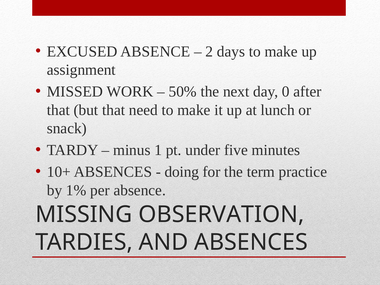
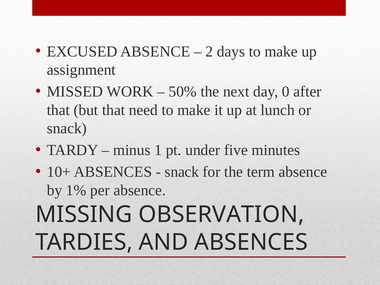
doing at (182, 172): doing -> snack
term practice: practice -> absence
